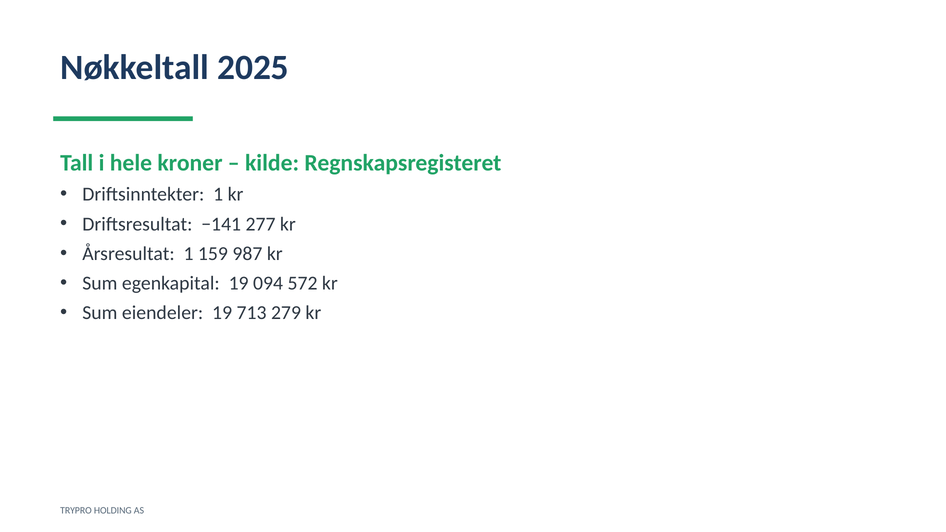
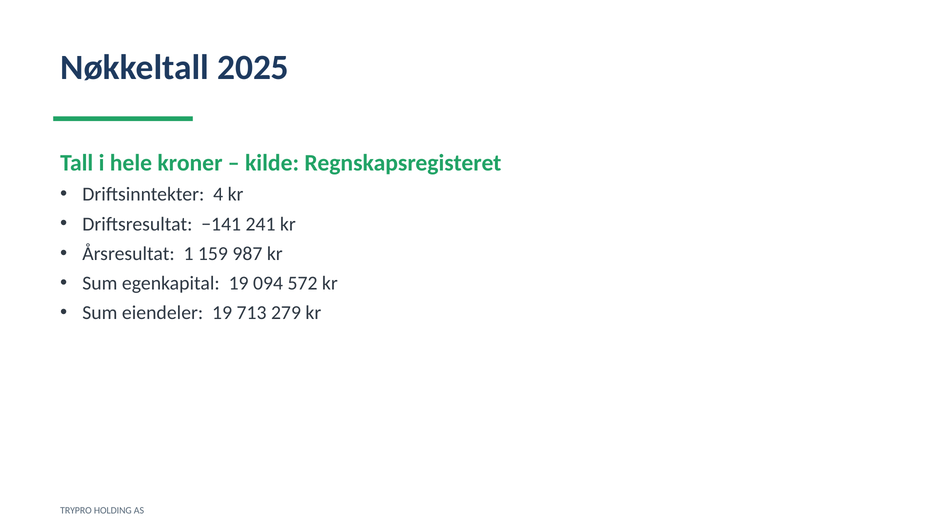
Driftsinntekter 1: 1 -> 4
277: 277 -> 241
